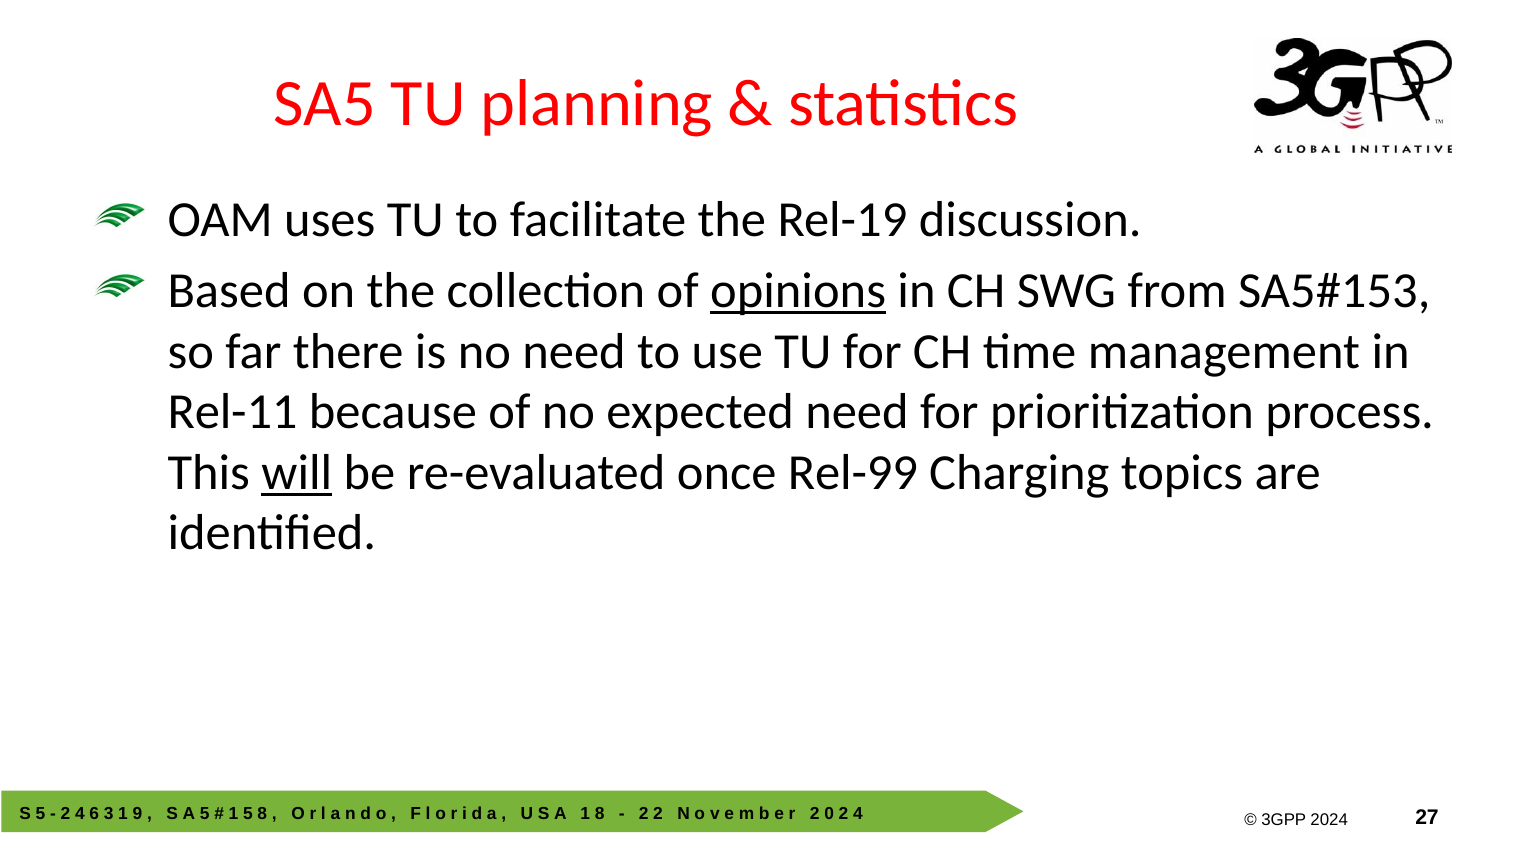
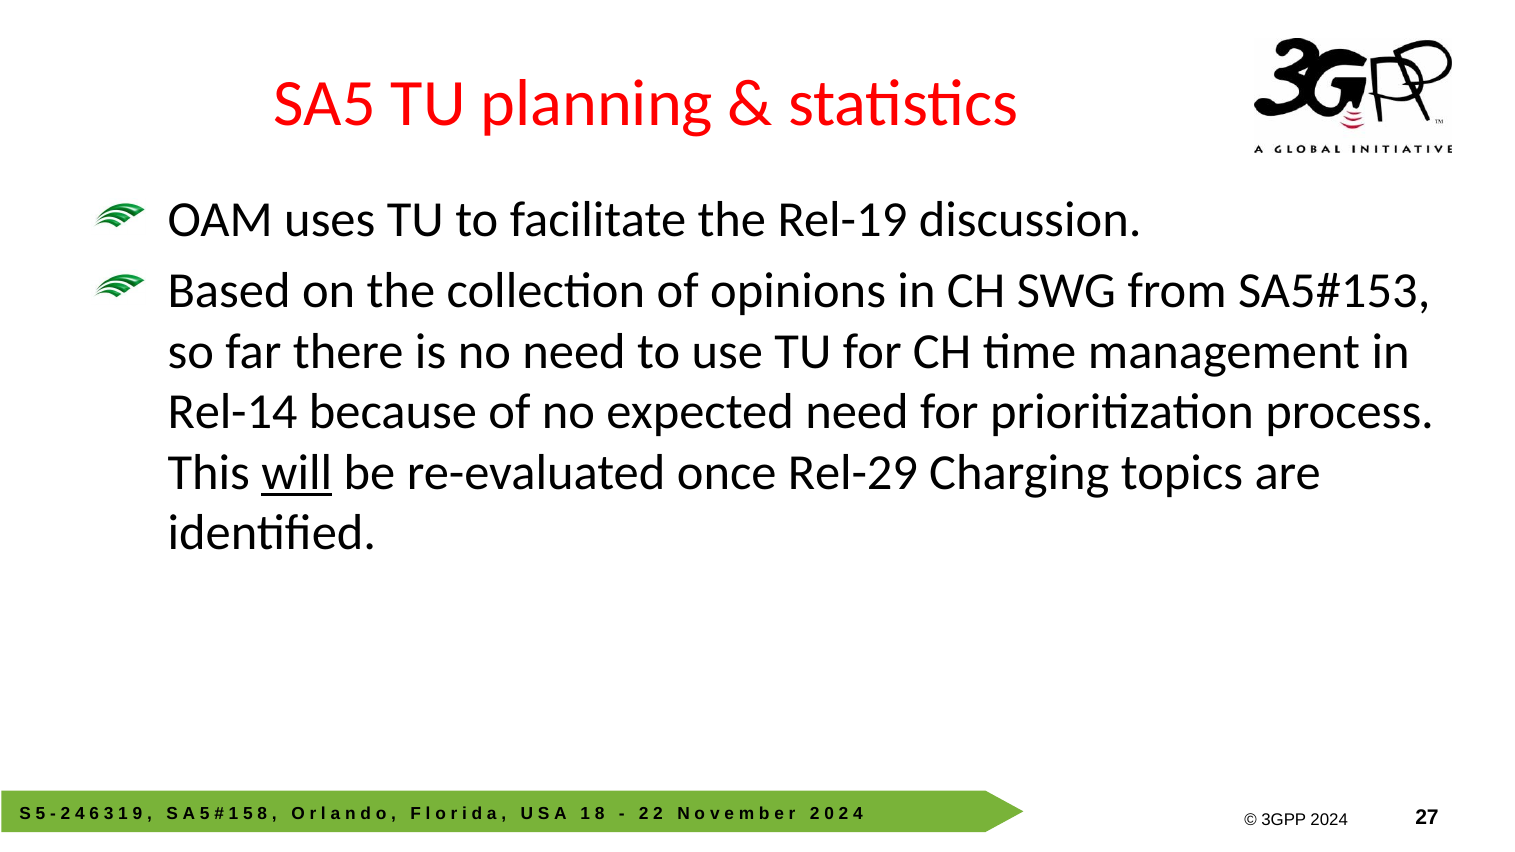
opinions underline: present -> none
Rel-11: Rel-11 -> Rel-14
Rel-99: Rel-99 -> Rel-29
